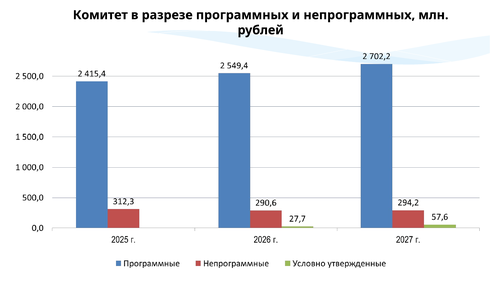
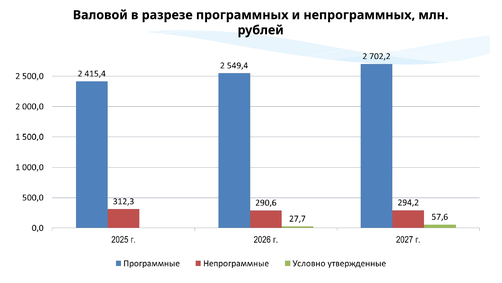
Комитет: Комитет -> Валовой
